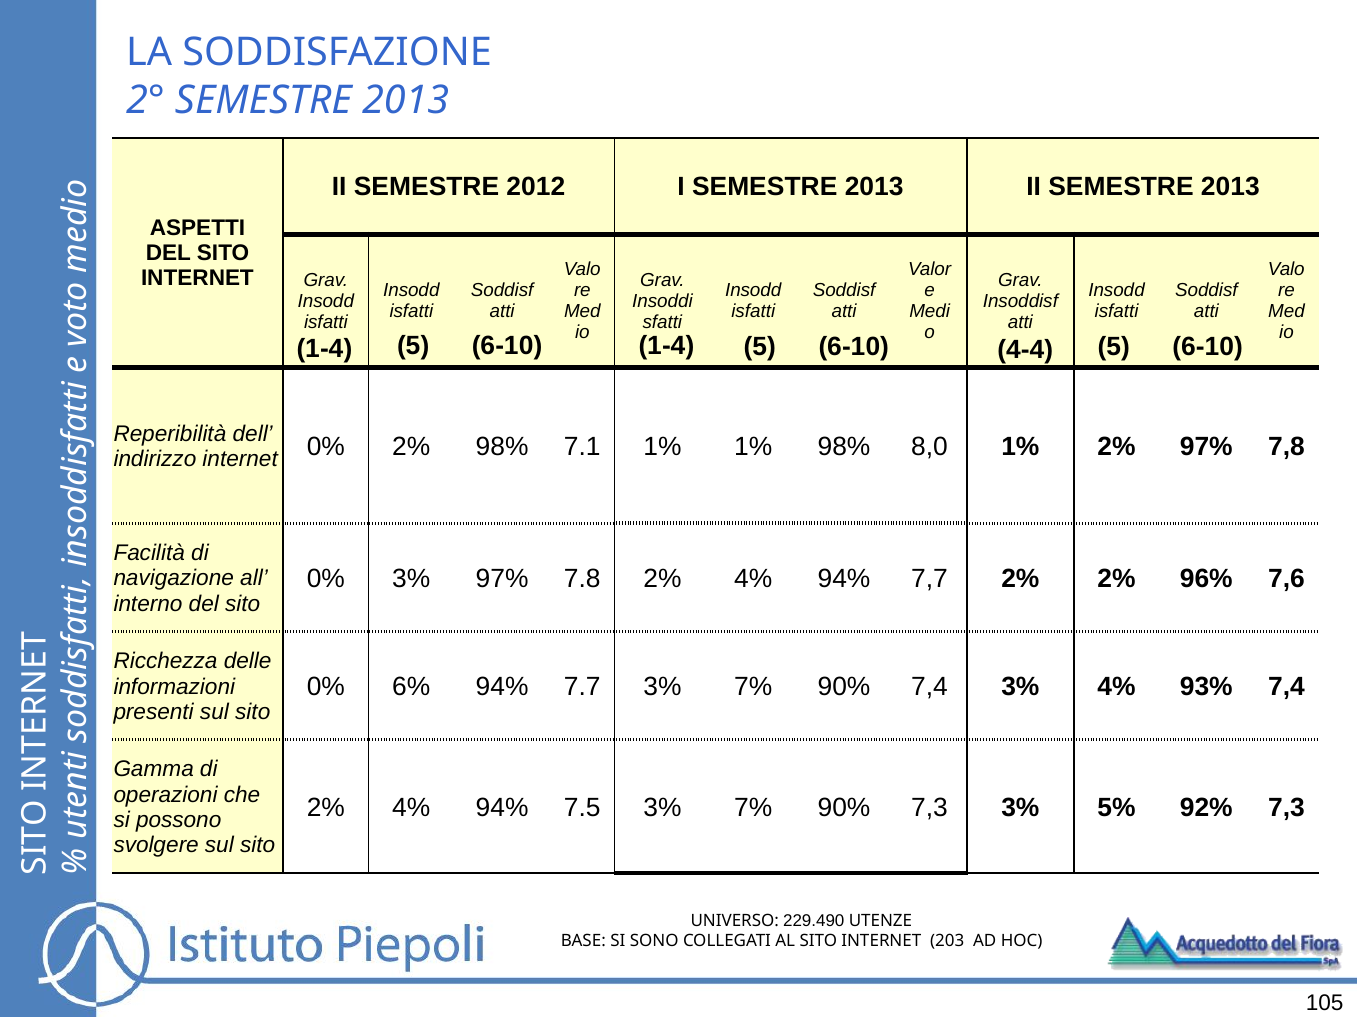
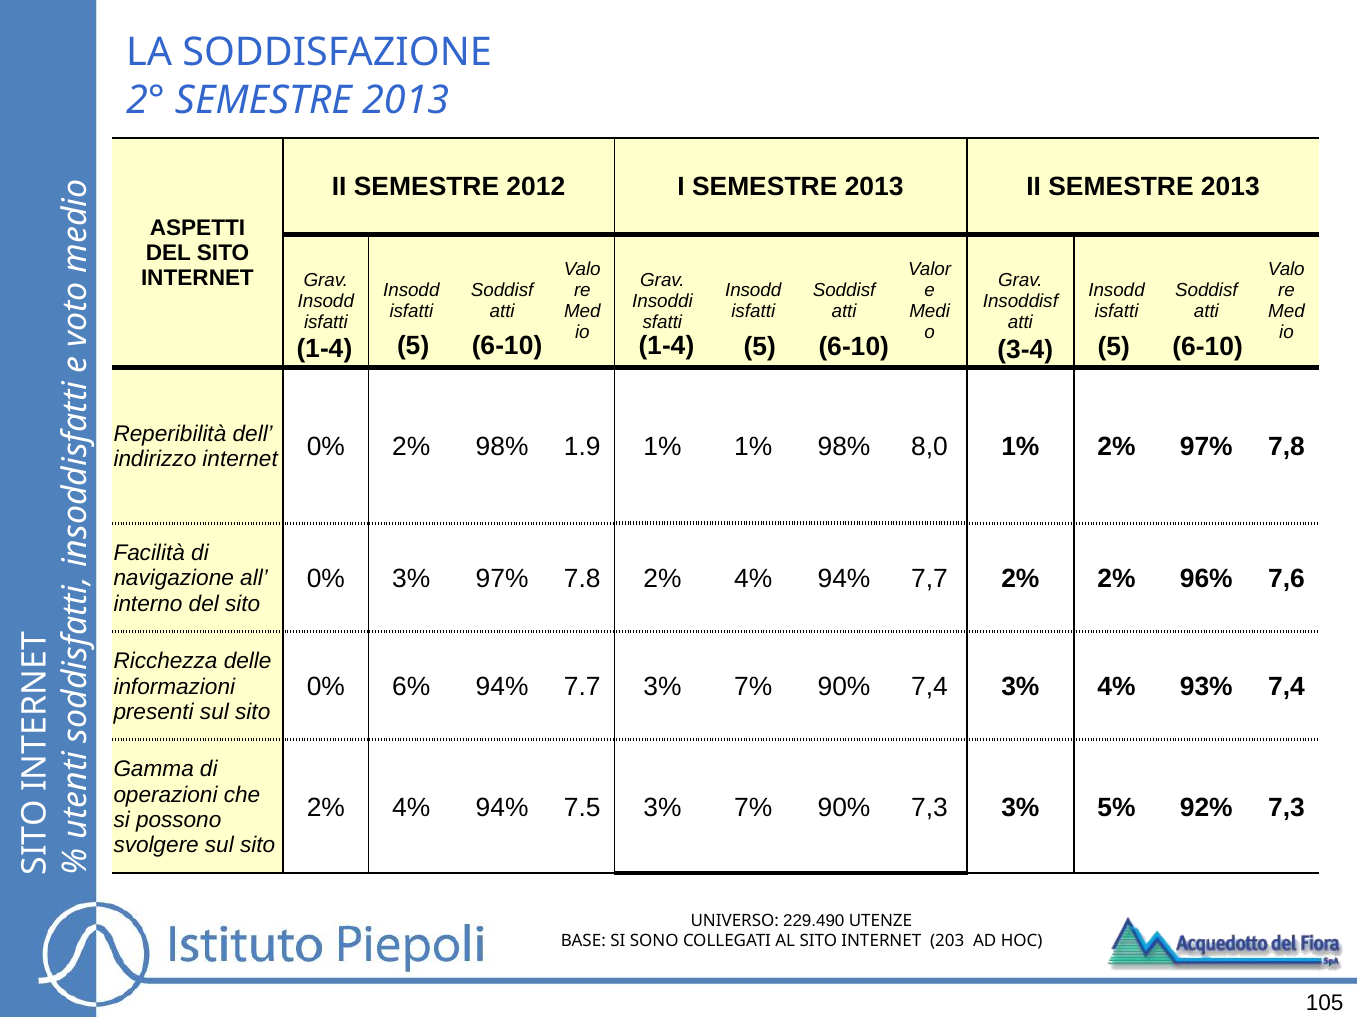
4-4: 4-4 -> 3-4
7.1: 7.1 -> 1.9
